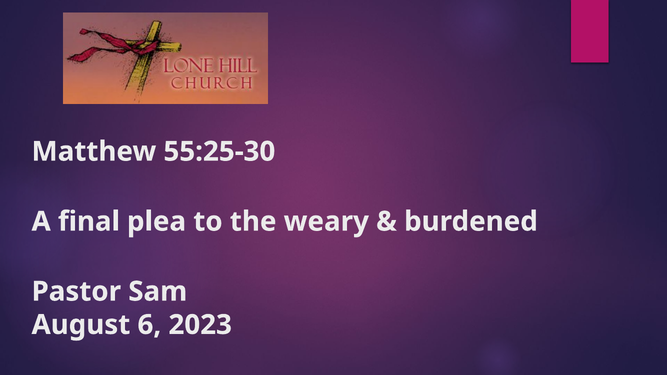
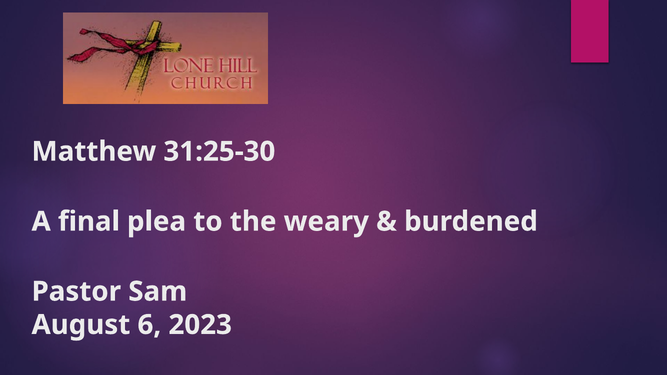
55:25-30: 55:25-30 -> 31:25-30
